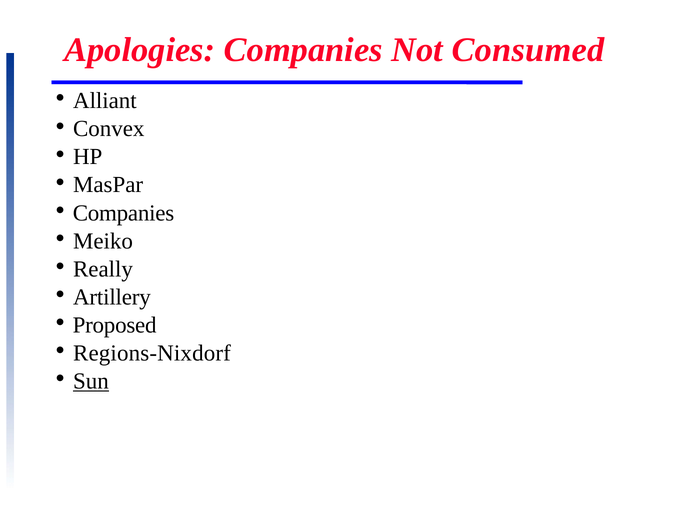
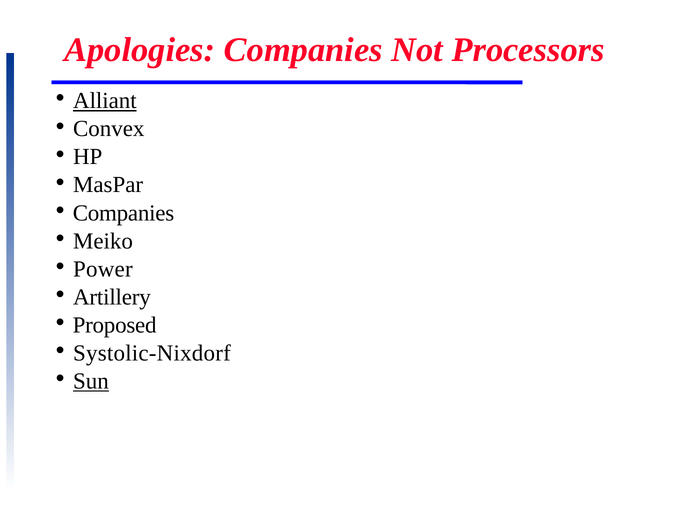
Consumed: Consumed -> Processors
Alliant underline: none -> present
Really: Really -> Power
Regions-Nixdorf: Regions-Nixdorf -> Systolic-Nixdorf
